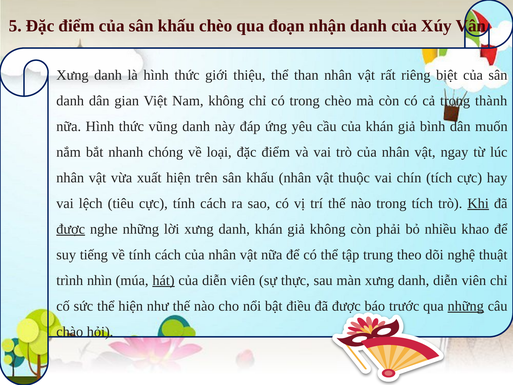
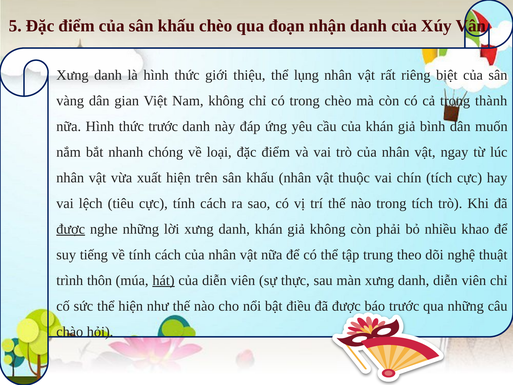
than: than -> lụng
danh at (70, 101): danh -> vàng
thức vũng: vũng -> trước
Khi underline: present -> none
nhìn: nhìn -> thôn
những at (466, 306) underline: present -> none
